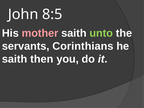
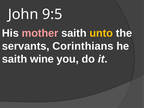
8:5: 8:5 -> 9:5
unto colour: light green -> yellow
then: then -> wine
